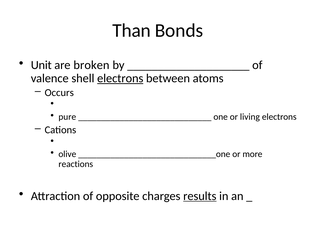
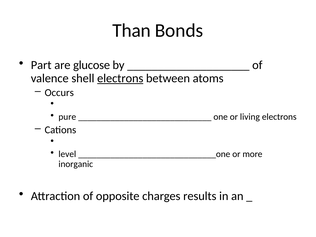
Unit: Unit -> Part
broken: broken -> glucose
olive: olive -> level
reactions: reactions -> inorganic
results underline: present -> none
